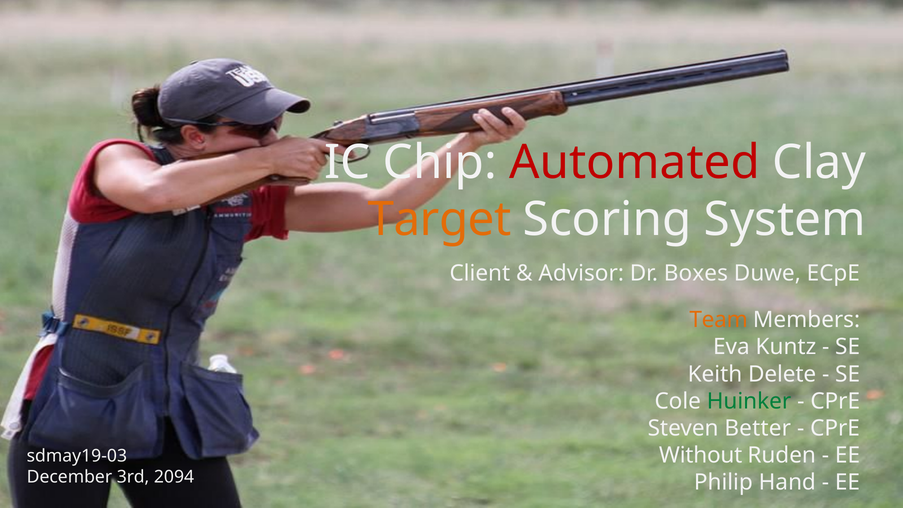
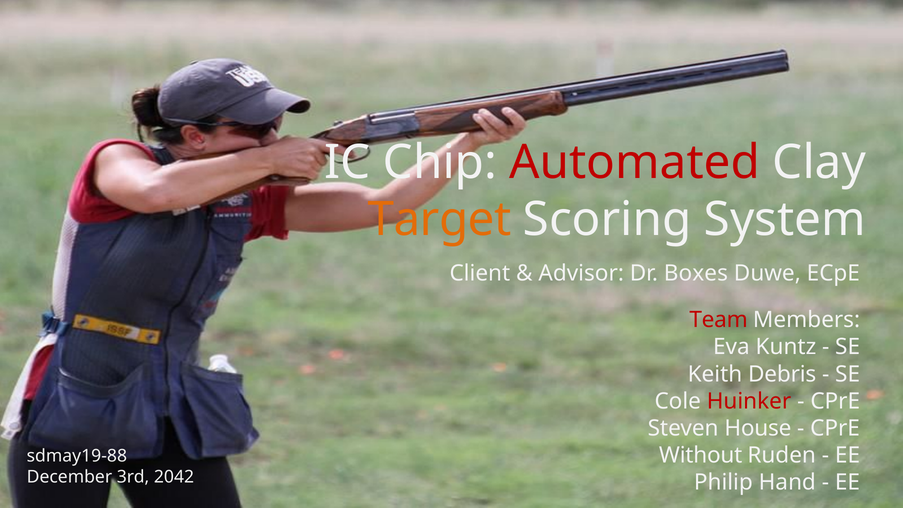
Team colour: orange -> red
Delete: Delete -> Debris
Huinker colour: green -> red
Better: Better -> House
sdmay19-03: sdmay19-03 -> sdmay19-88
2094: 2094 -> 2042
